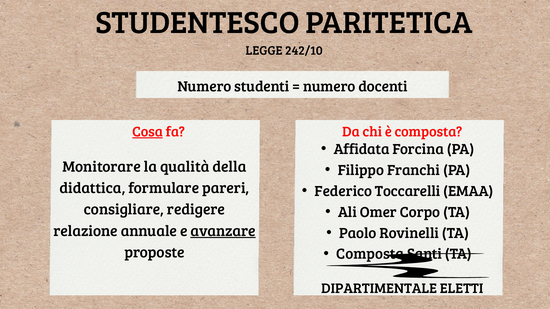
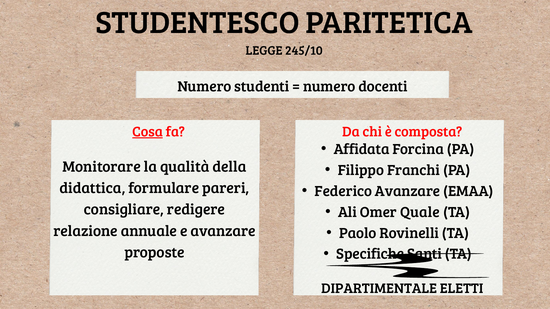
242/10: 242/10 -> 245/10
Federico Toccarelli: Toccarelli -> Avanzare
Corpo: Corpo -> Quale
avanzare at (223, 231) underline: present -> none
Composta at (370, 254): Composta -> Specifiche
